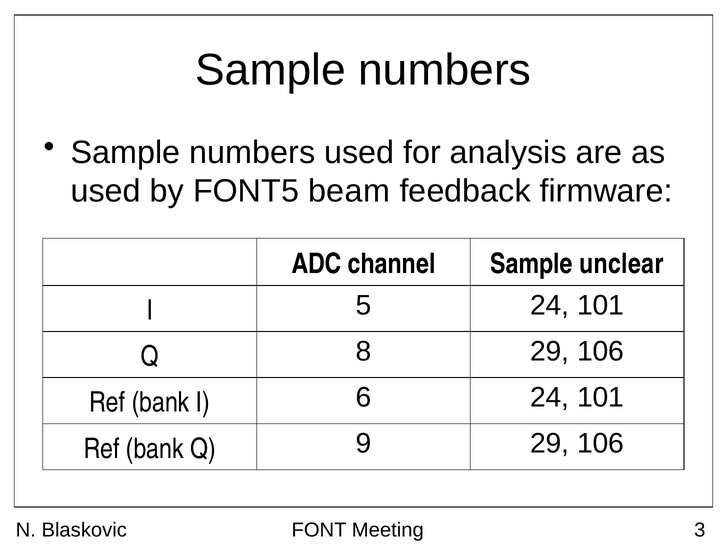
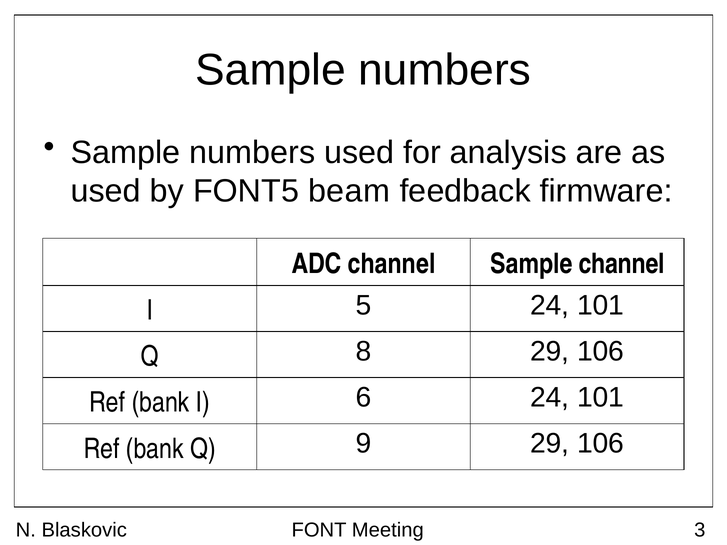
Sample unclear: unclear -> channel
